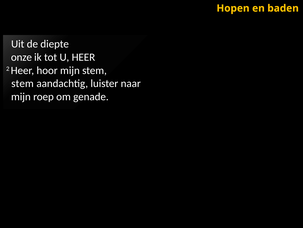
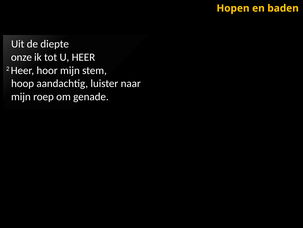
stem at (23, 83): stem -> hoop
